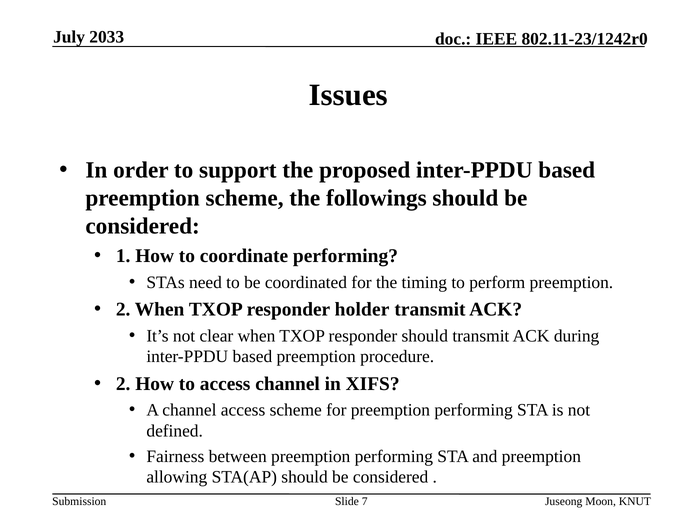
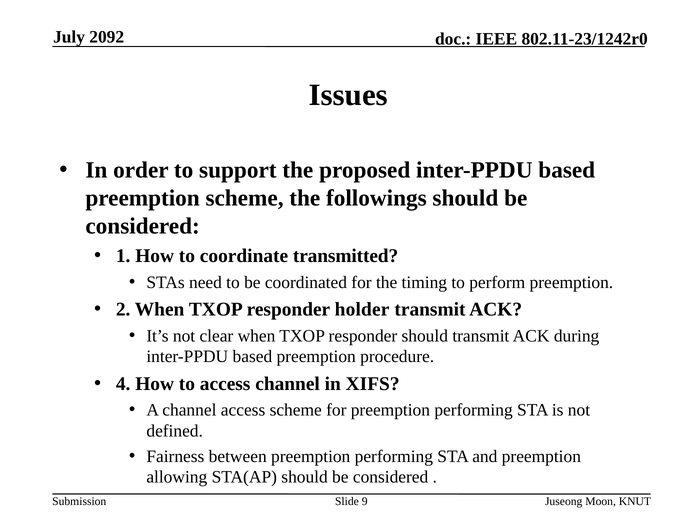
2033: 2033 -> 2092
coordinate performing: performing -> transmitted
2 at (123, 384): 2 -> 4
7: 7 -> 9
